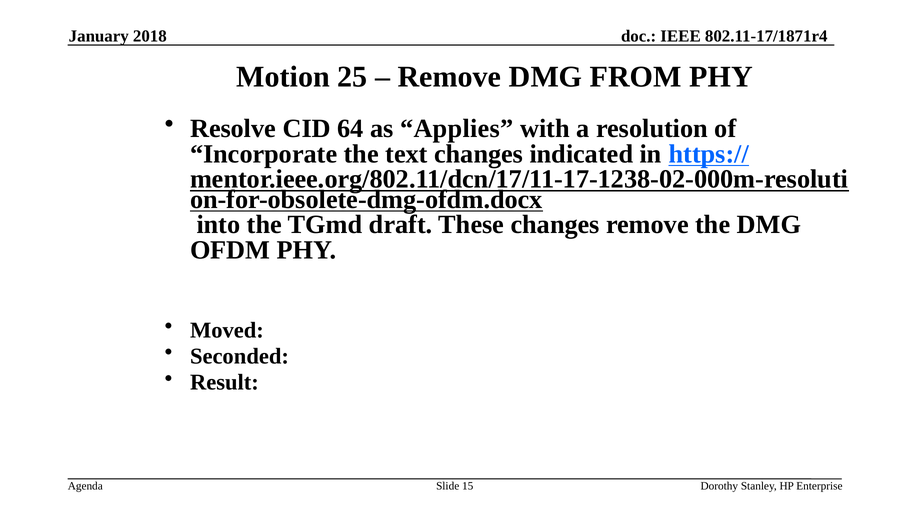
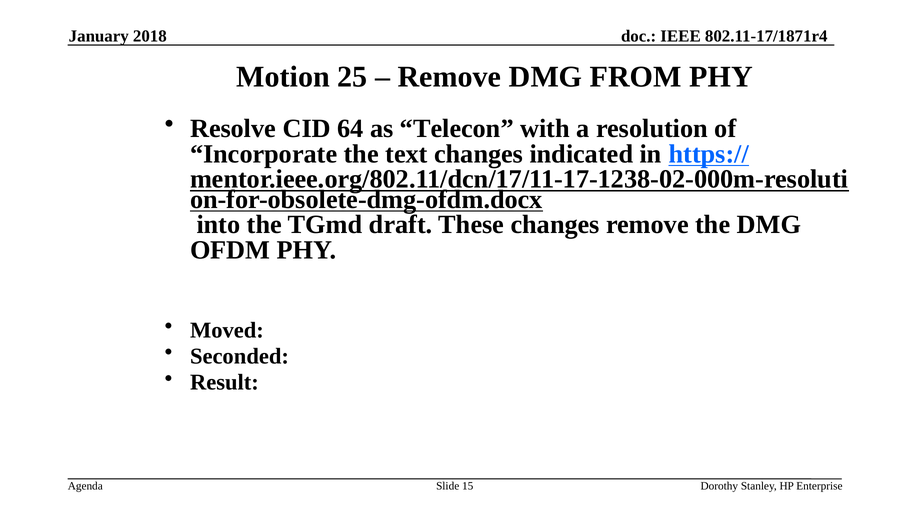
Applies: Applies -> Telecon
